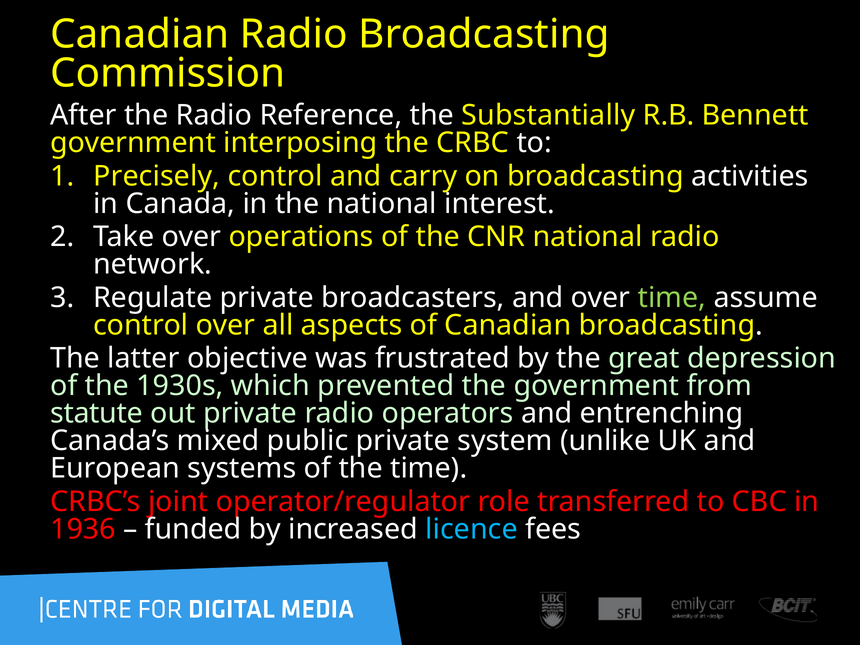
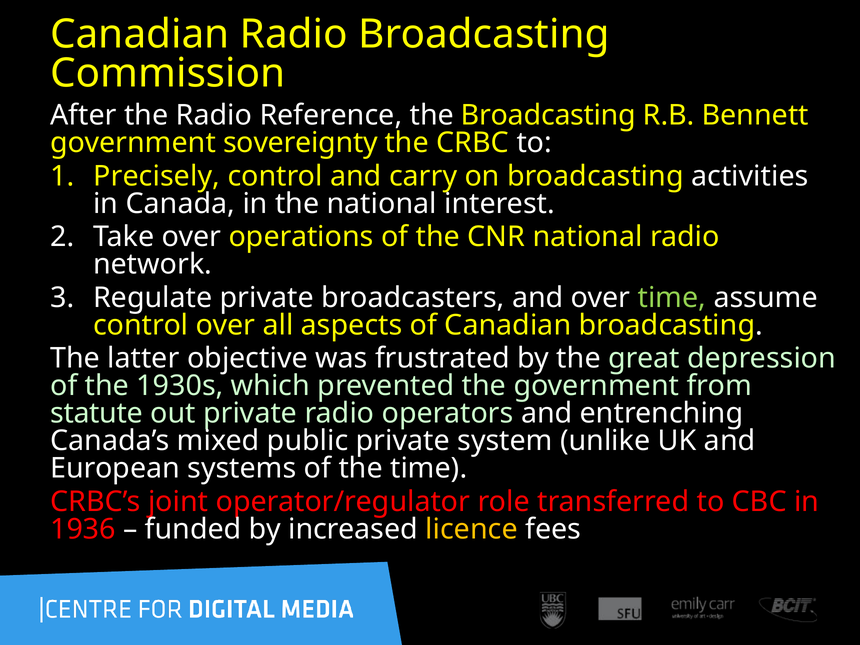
the Substantially: Substantially -> Broadcasting
interposing: interposing -> sovereignty
licence colour: light blue -> yellow
